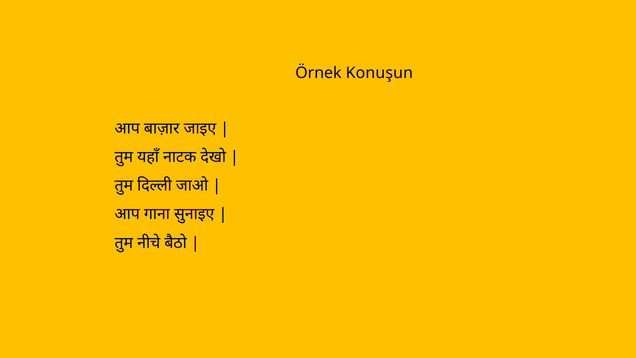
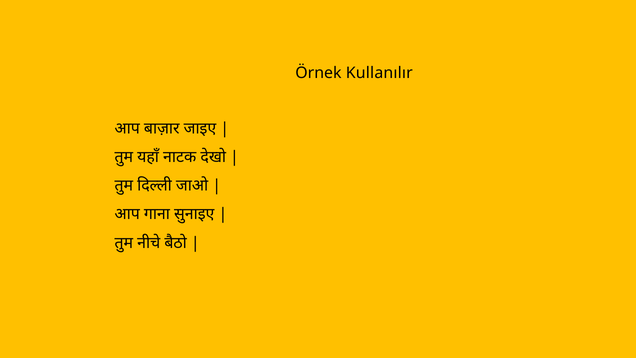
Konuşun: Konuşun -> Kullanılır
